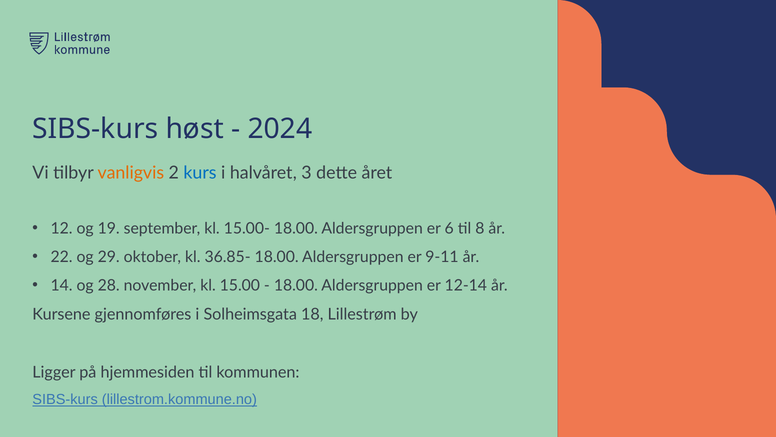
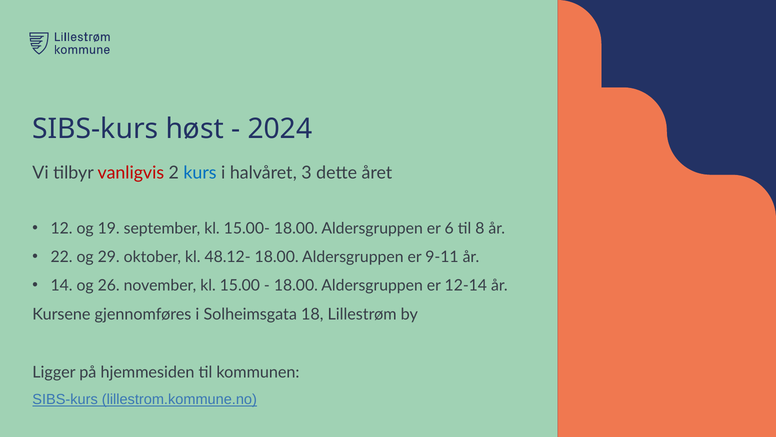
vanligvis colour: orange -> red
36.85-: 36.85- -> 48.12-
28: 28 -> 26
